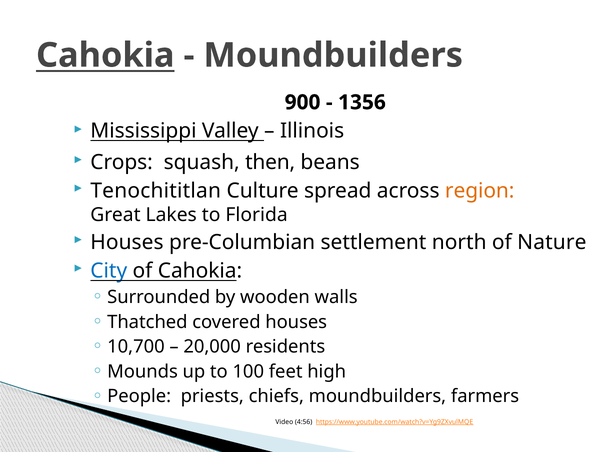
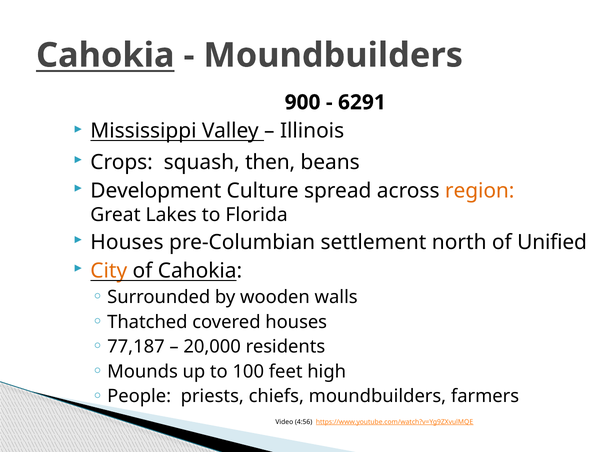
1356: 1356 -> 6291
Tenochititlan: Tenochititlan -> Development
Nature: Nature -> Unified
City colour: blue -> orange
10,700: 10,700 -> 77,187
